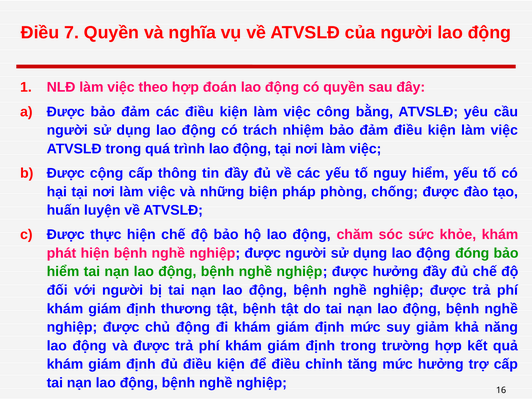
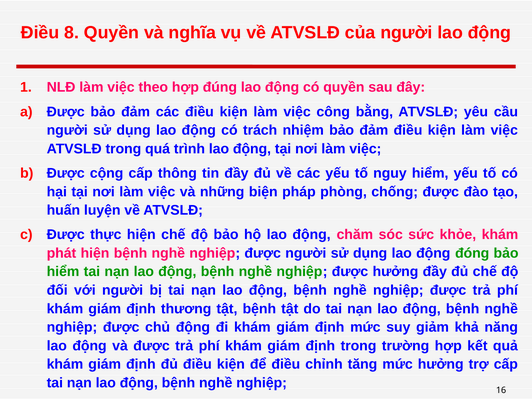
7: 7 -> 8
đoán: đoán -> đúng
